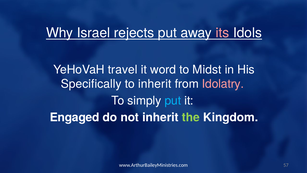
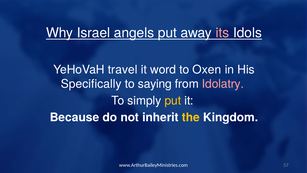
rejects: rejects -> angels
Midst: Midst -> Oxen
to inherit: inherit -> saying
put at (173, 100) colour: light blue -> yellow
Engaged: Engaged -> Because
the colour: light green -> yellow
